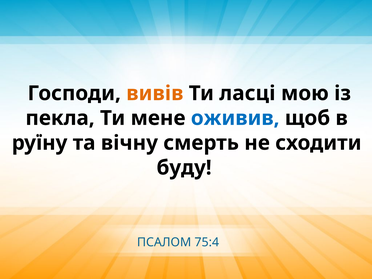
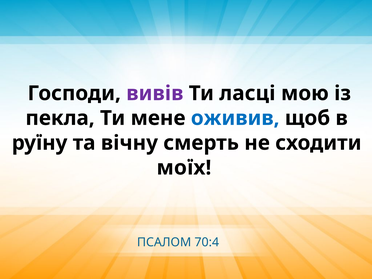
вивів colour: orange -> purple
буду: буду -> моїх
75:4: 75:4 -> 70:4
